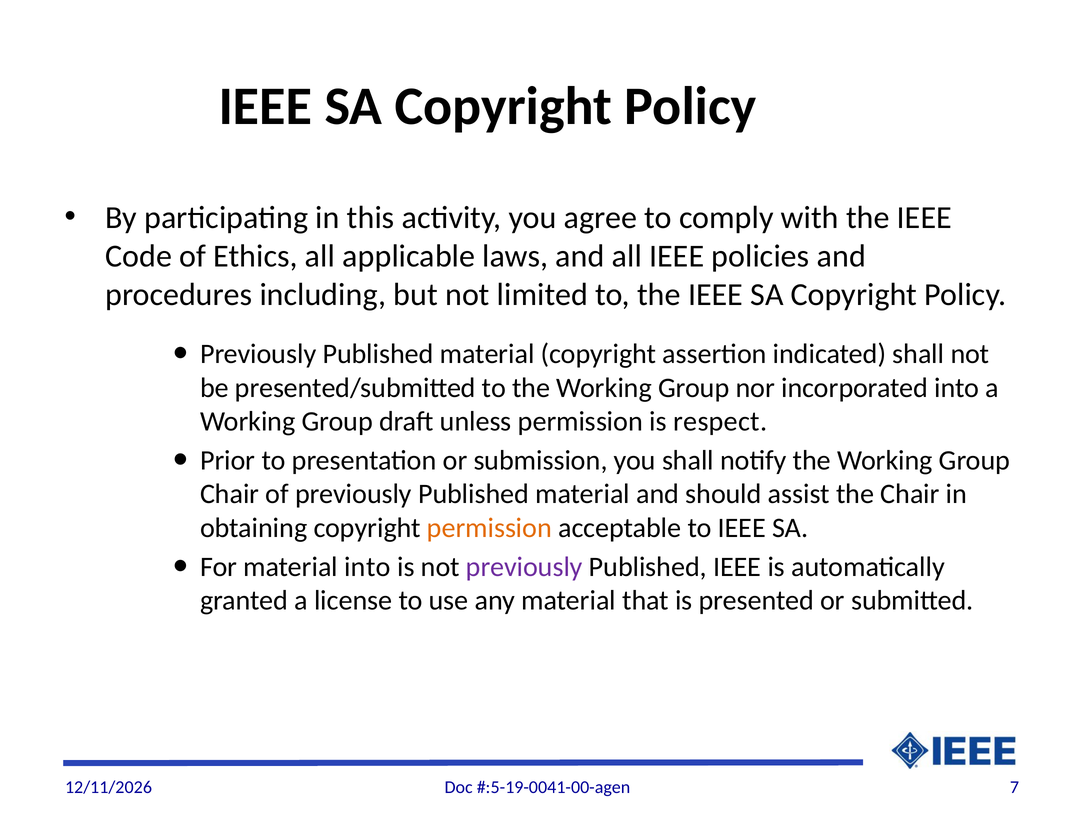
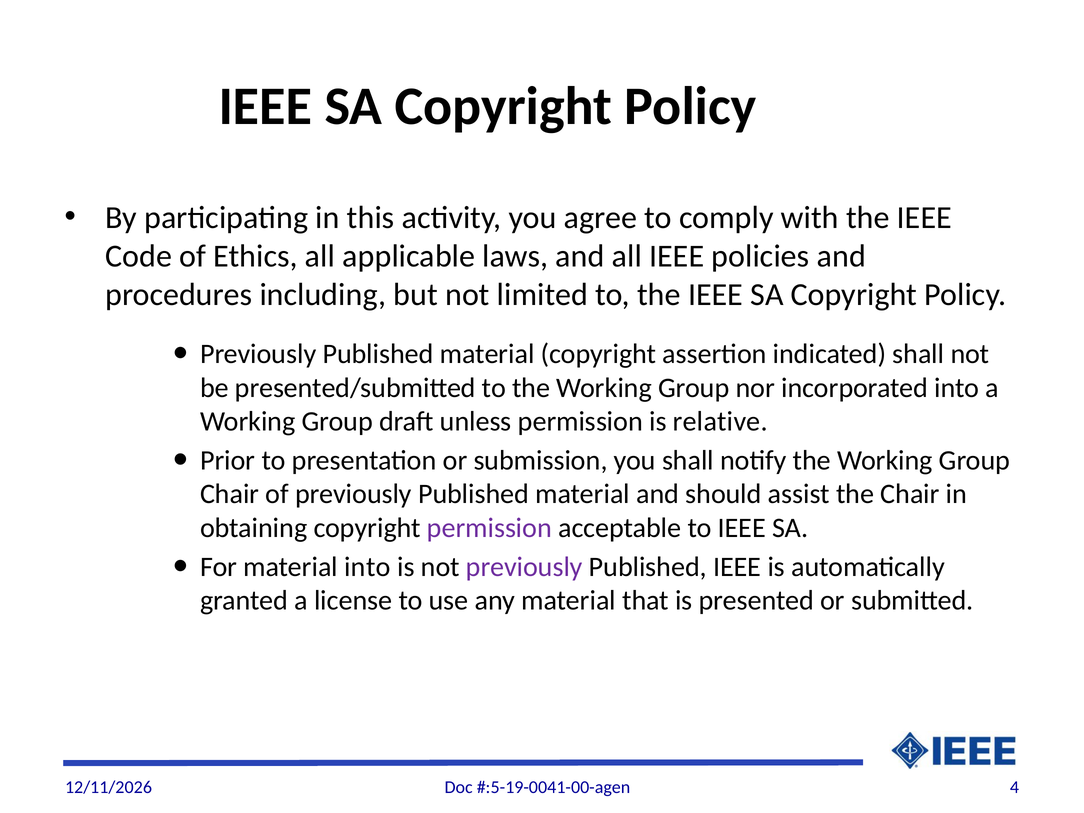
respect: respect -> relative
permission at (489, 528) colour: orange -> purple
7: 7 -> 4
